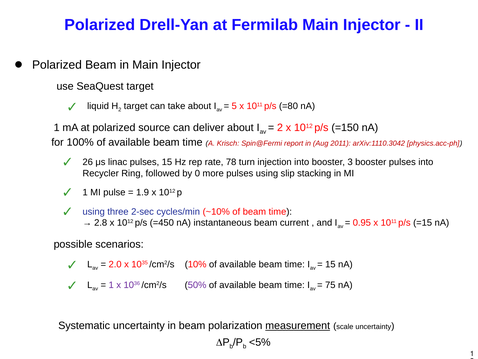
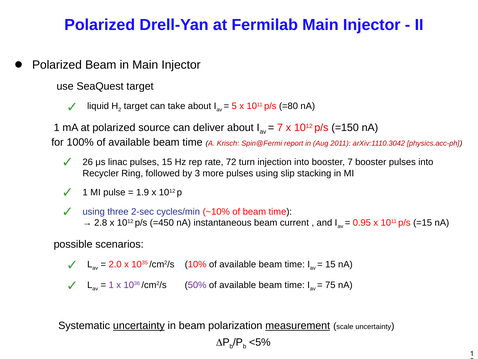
2 at (280, 128): 2 -> 7
78: 78 -> 72
booster 3: 3 -> 7
by 0: 0 -> 3
uncertainty at (139, 325) underline: none -> present
